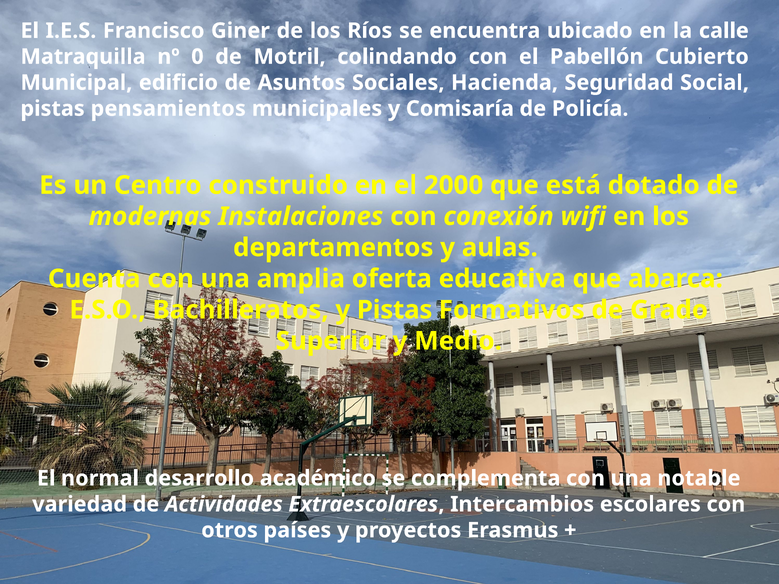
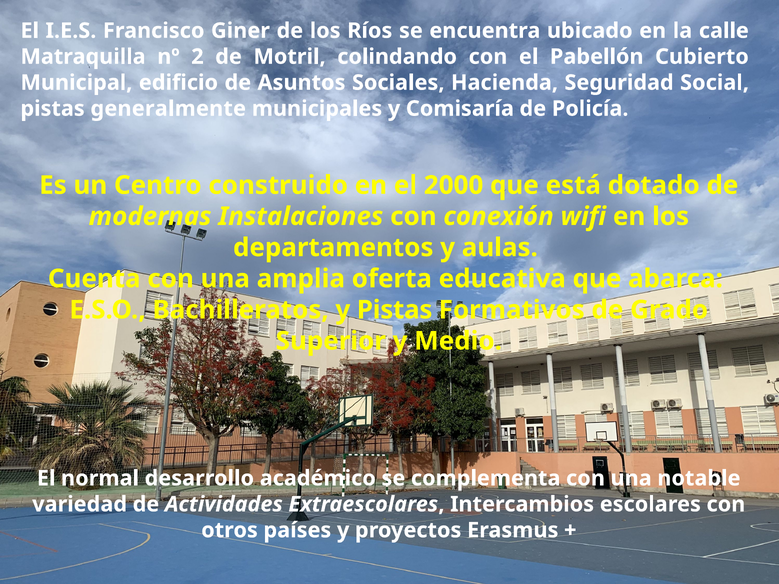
0: 0 -> 2
pensamientos: pensamientos -> generalmente
